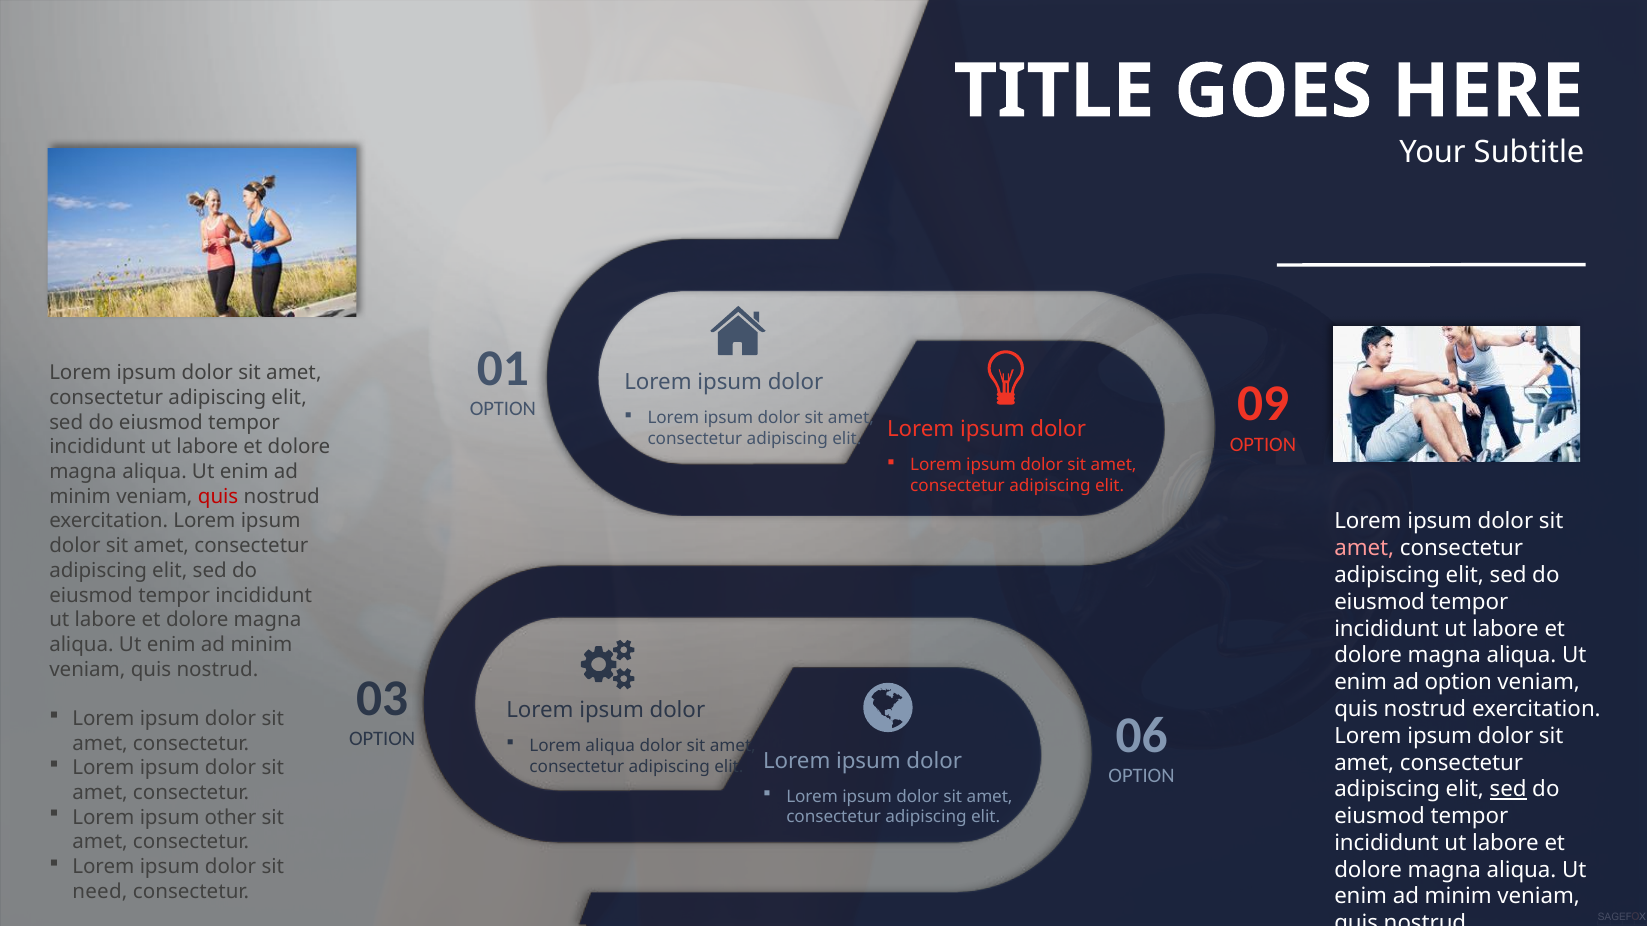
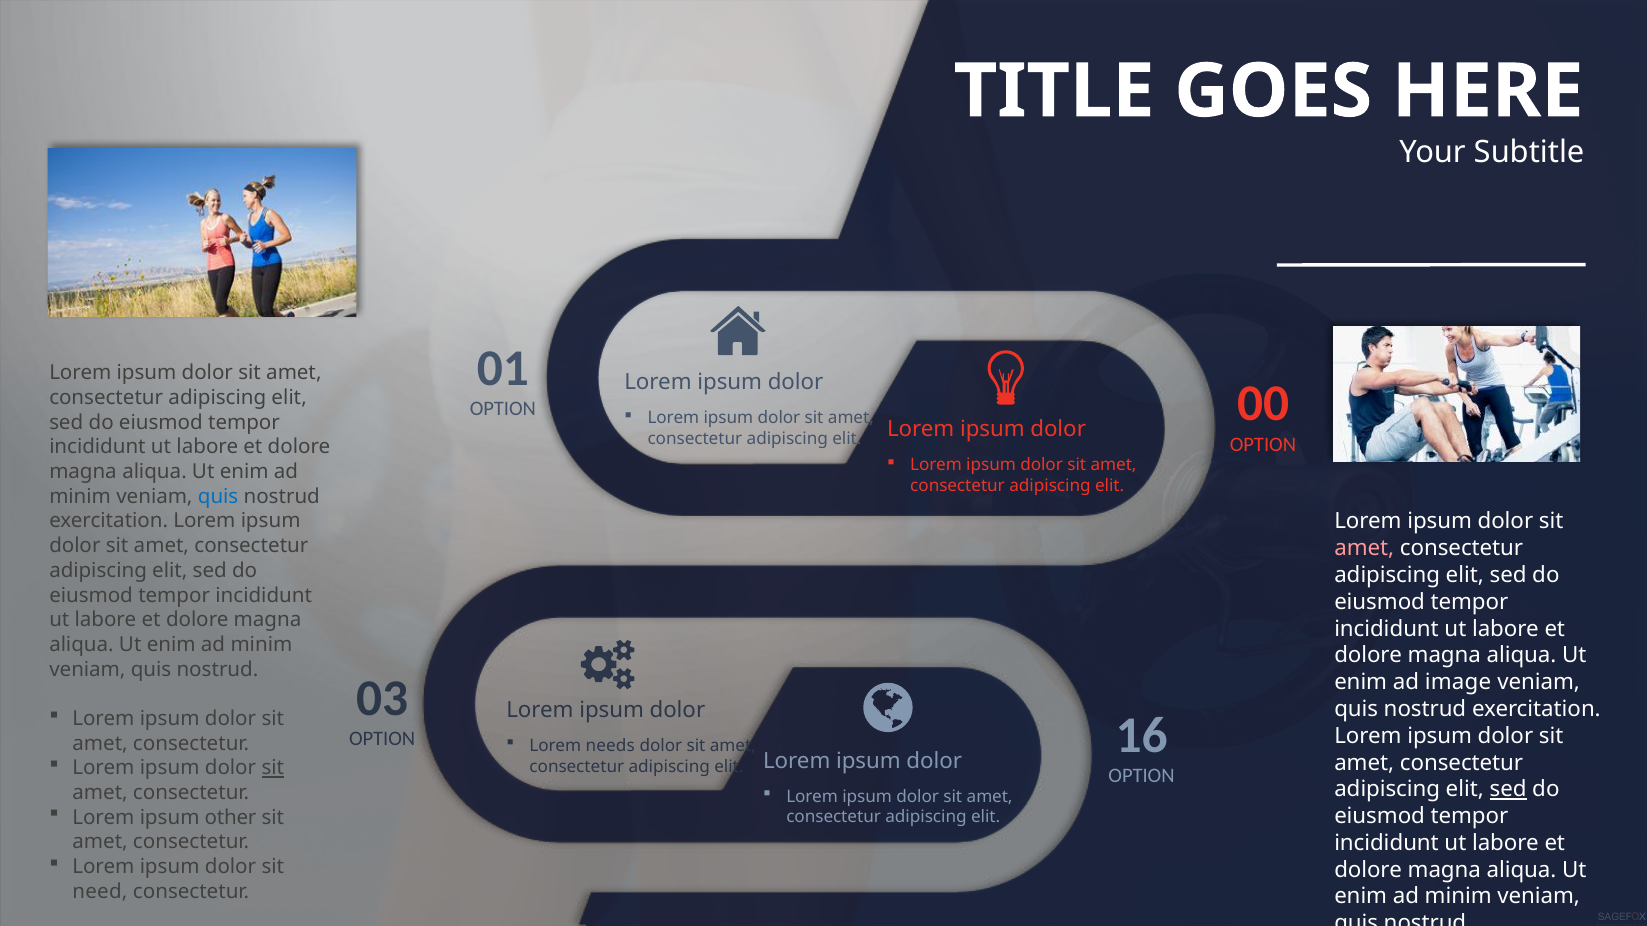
09: 09 -> 00
quis at (218, 497) colour: red -> blue
ad option: option -> image
06: 06 -> 16
Lorem aliqua: aliqua -> needs
sit at (273, 768) underline: none -> present
